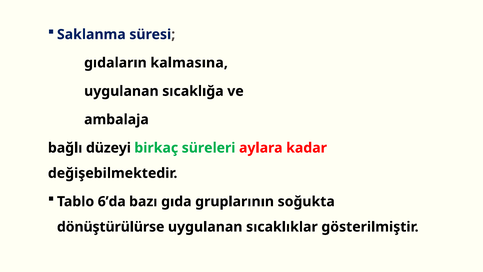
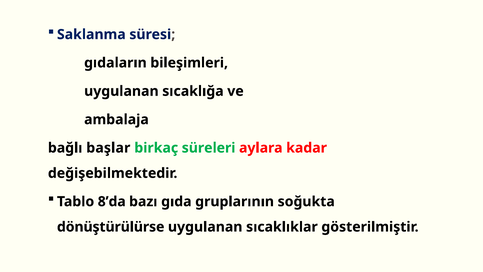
kalmasına: kalmasına -> bileşimleri
düzeyi: düzeyi -> başlar
6’da: 6’da -> 8’da
